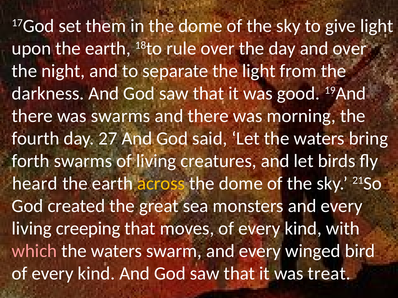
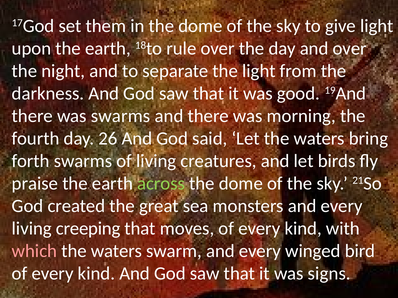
27: 27 -> 26
heard: heard -> praise
across colour: yellow -> light green
treat: treat -> signs
